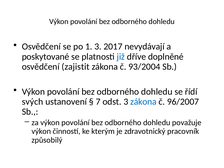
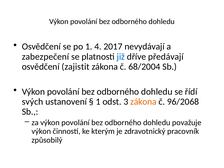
1 3: 3 -> 4
poskytované: poskytované -> zabezpečení
doplněné: doplněné -> předávají
93/2004: 93/2004 -> 68/2004
7 at (98, 102): 7 -> 1
zákona at (143, 102) colour: blue -> orange
96/2007: 96/2007 -> 96/2068
